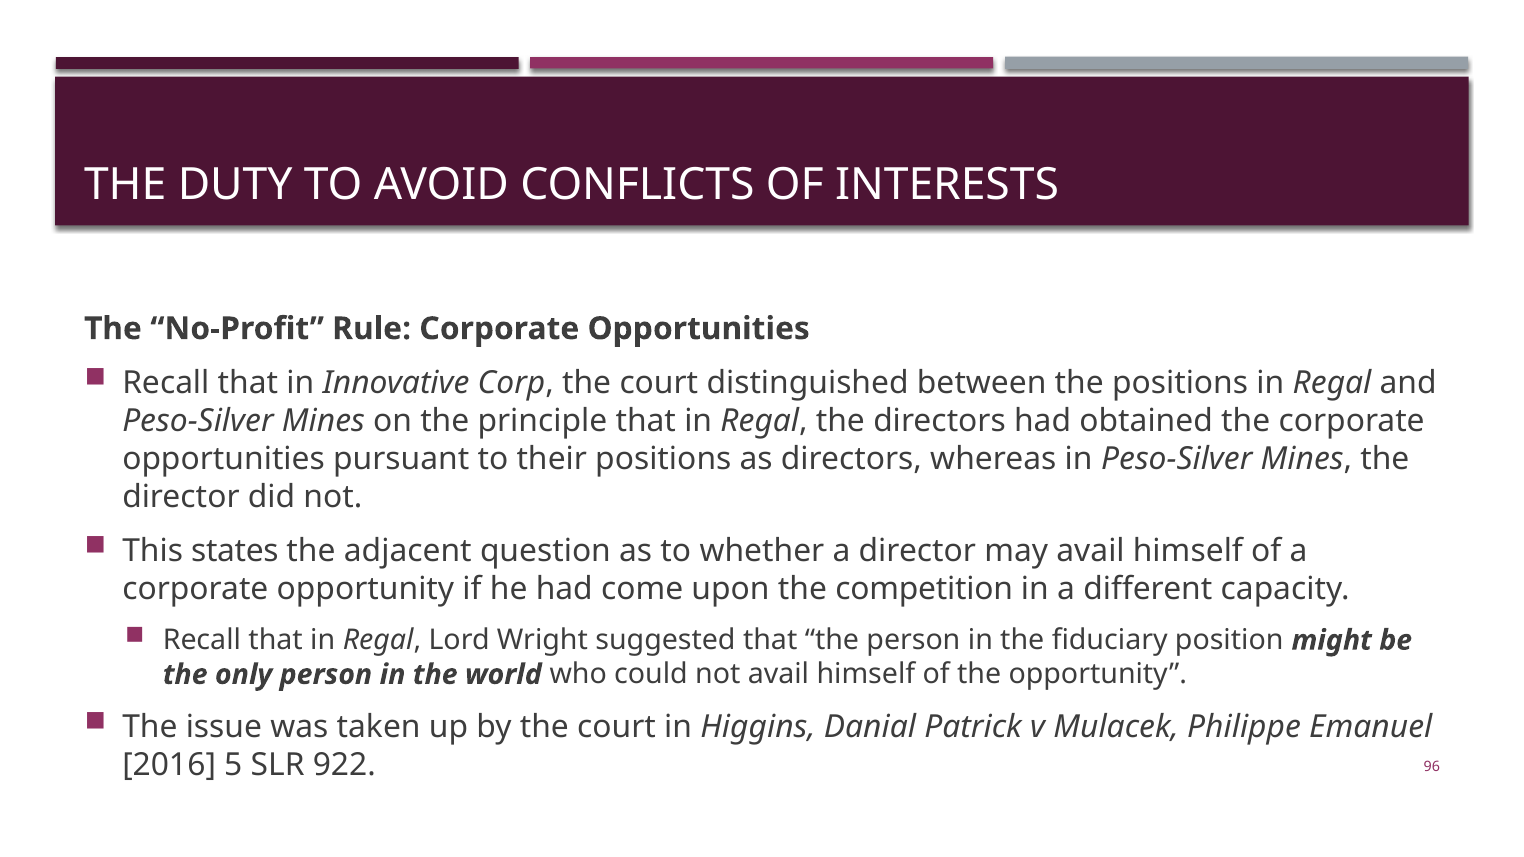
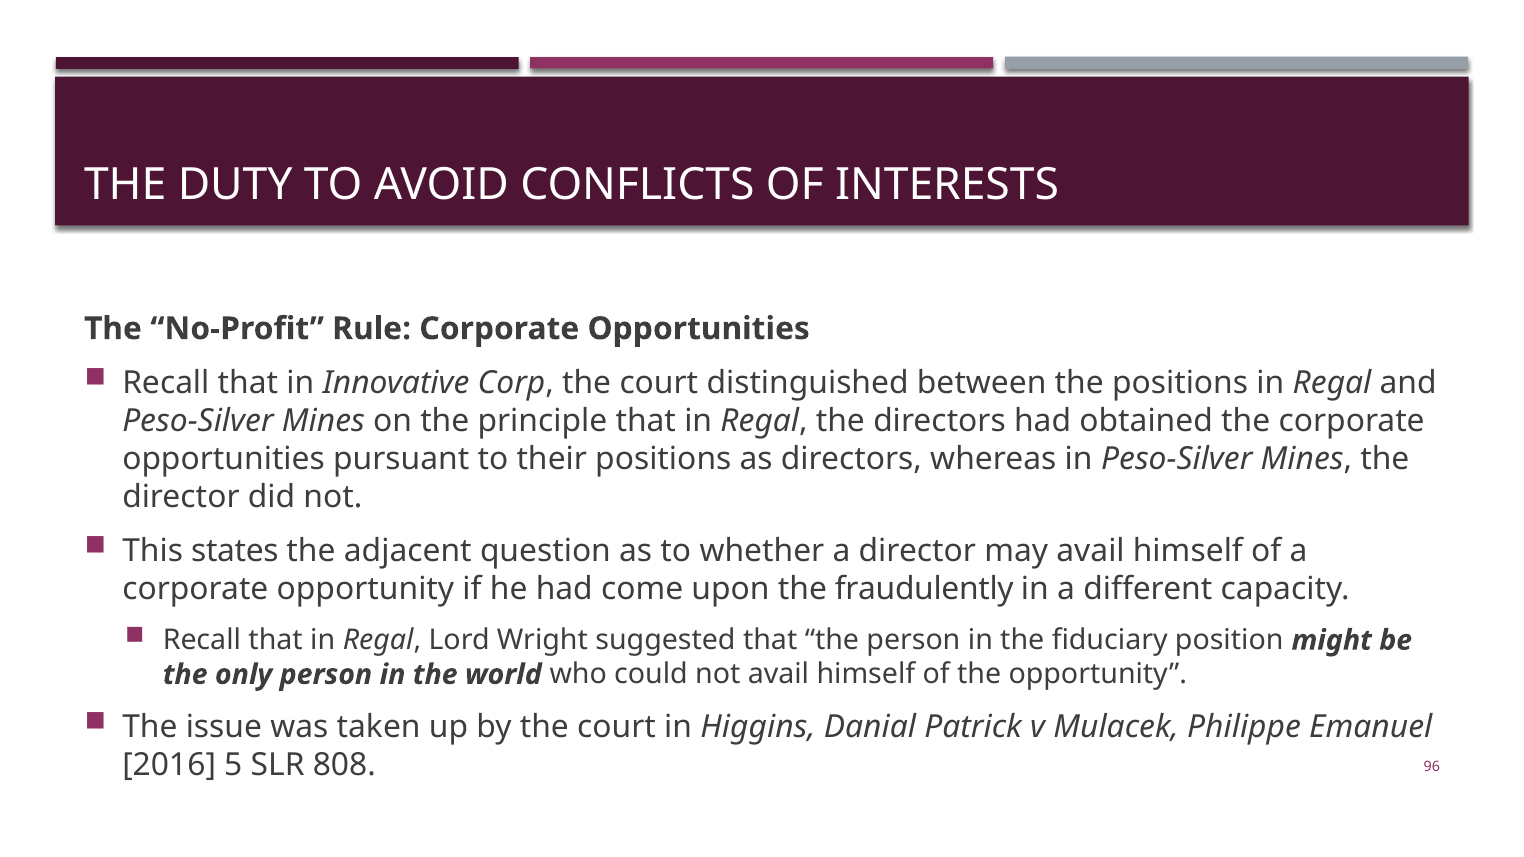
competition: competition -> fraudulently
922: 922 -> 808
